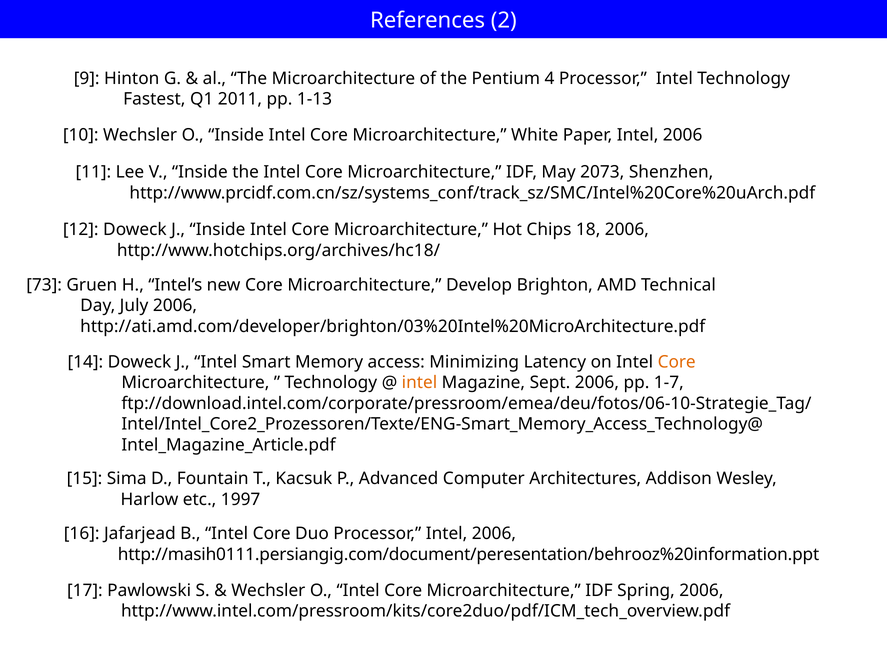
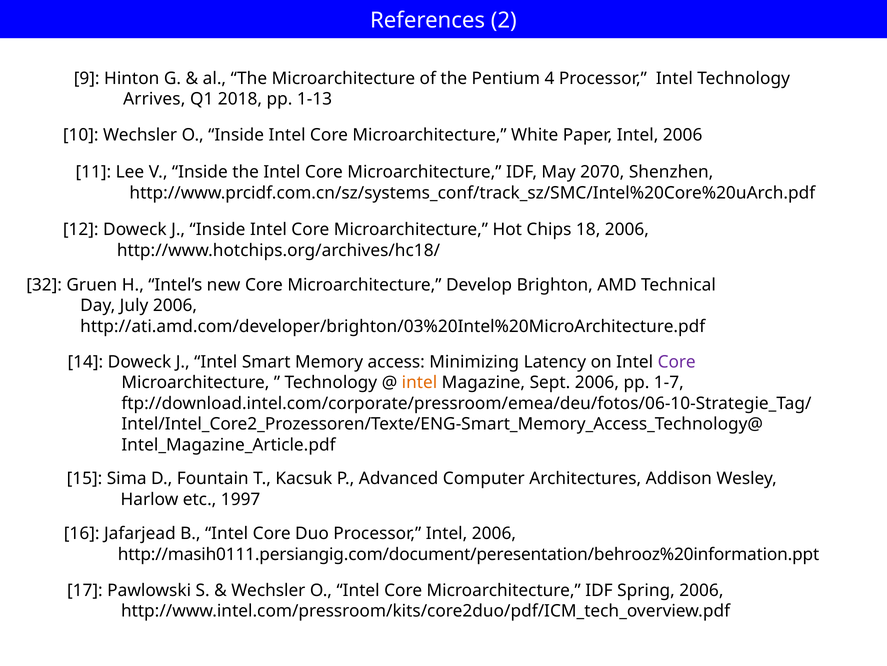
Fastest: Fastest -> Arrives
2011: 2011 -> 2018
2073: 2073 -> 2070
73: 73 -> 32
Core at (677, 361) colour: orange -> purple
